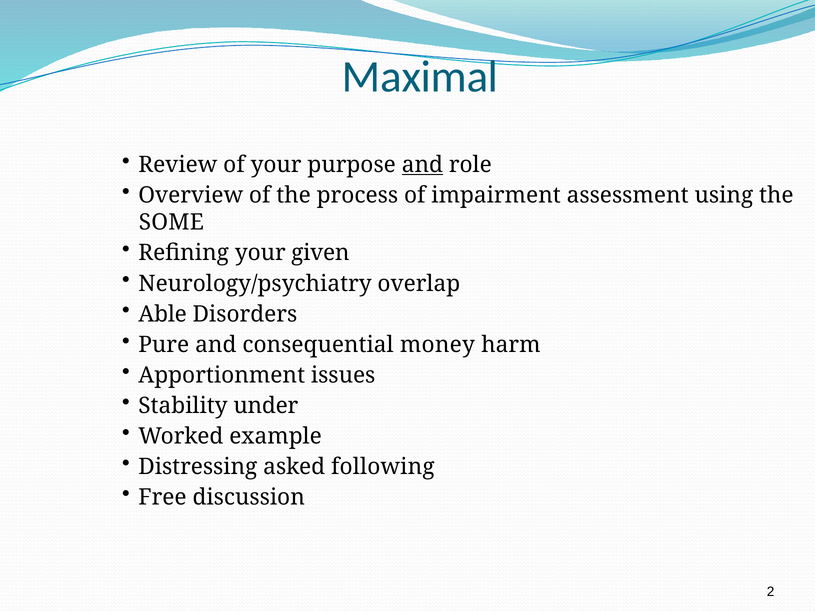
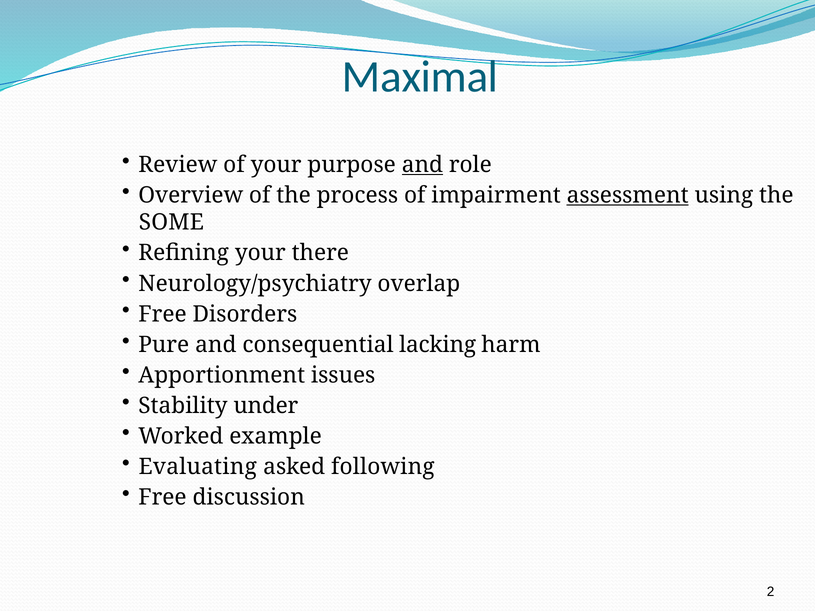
assessment underline: none -> present
given: given -> there
Able at (163, 314): Able -> Free
money: money -> lacking
Distressing: Distressing -> Evaluating
